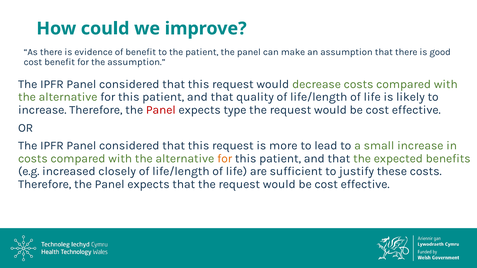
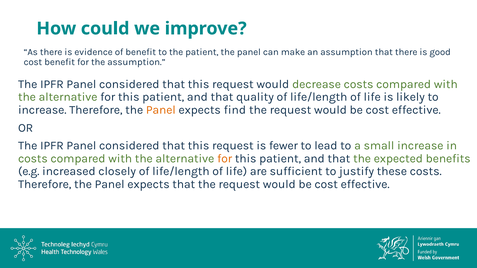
Panel at (161, 110) colour: red -> orange
type: type -> find
more at (283, 146): more -> fewer
